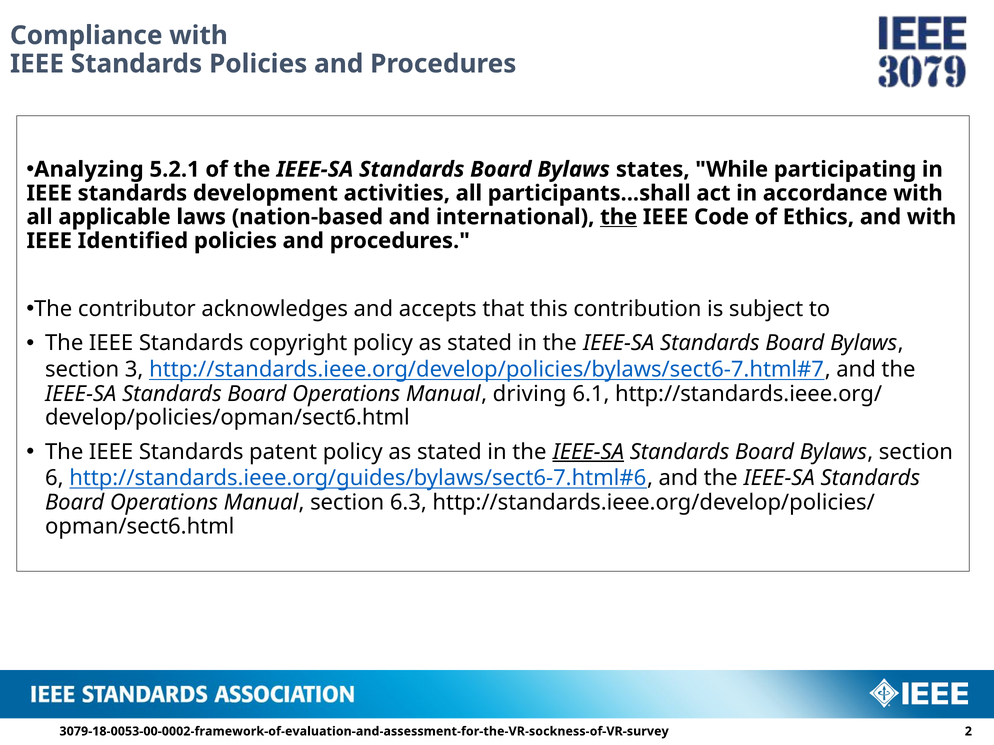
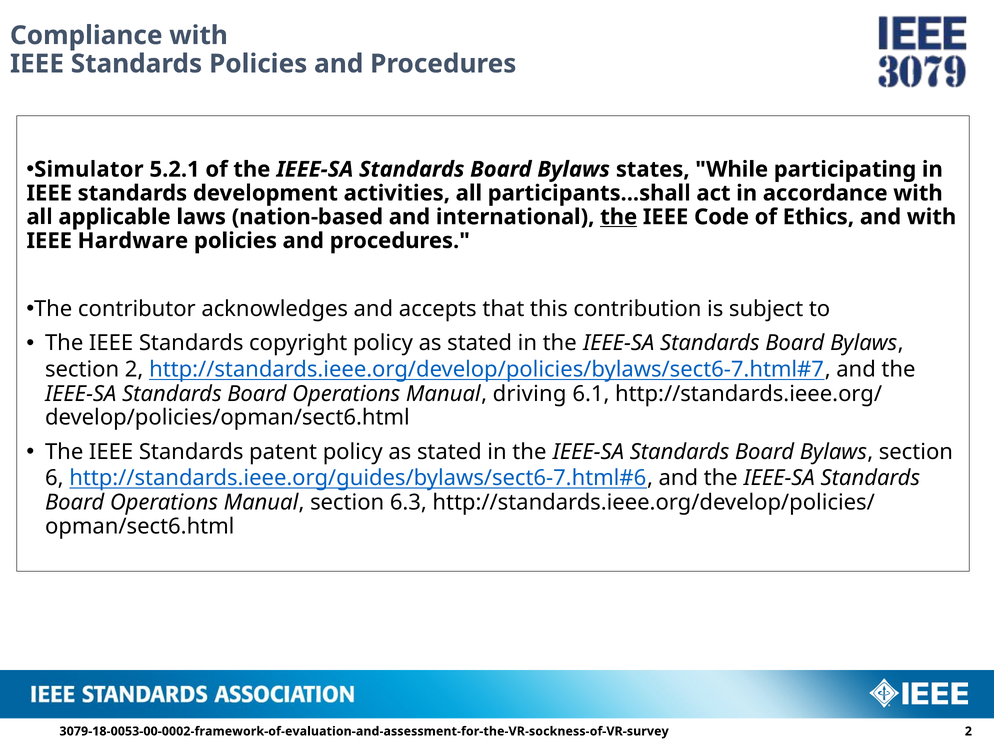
Analyzing: Analyzing -> Simulator
Identified: Identified -> Hardware
section 3: 3 -> 2
IEEE-SA at (588, 452) underline: present -> none
